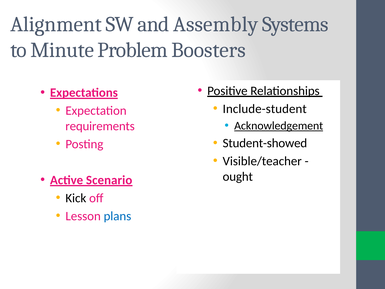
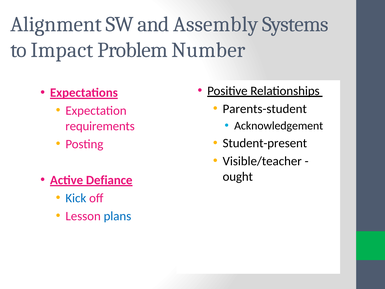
Minute: Minute -> Impact
Boosters: Boosters -> Number
Include-student: Include-student -> Parents-student
Acknowledgement underline: present -> none
Student-showed: Student-showed -> Student-present
Scenario: Scenario -> Defiance
Kick colour: black -> blue
